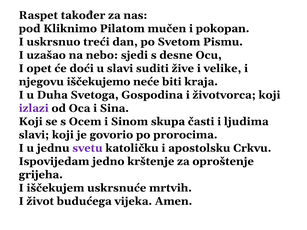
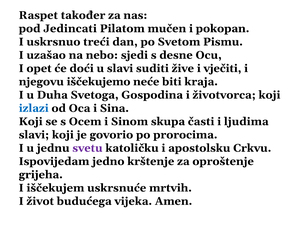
Kliknimo: Kliknimo -> Jedincati
velike: velike -> vječiti
izlazi colour: purple -> blue
